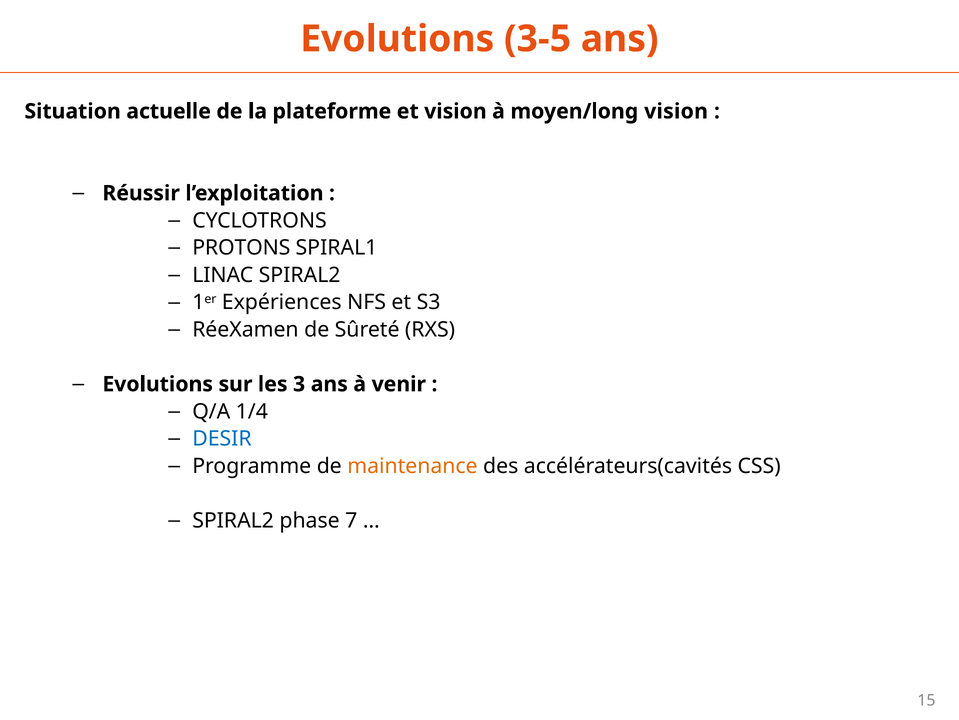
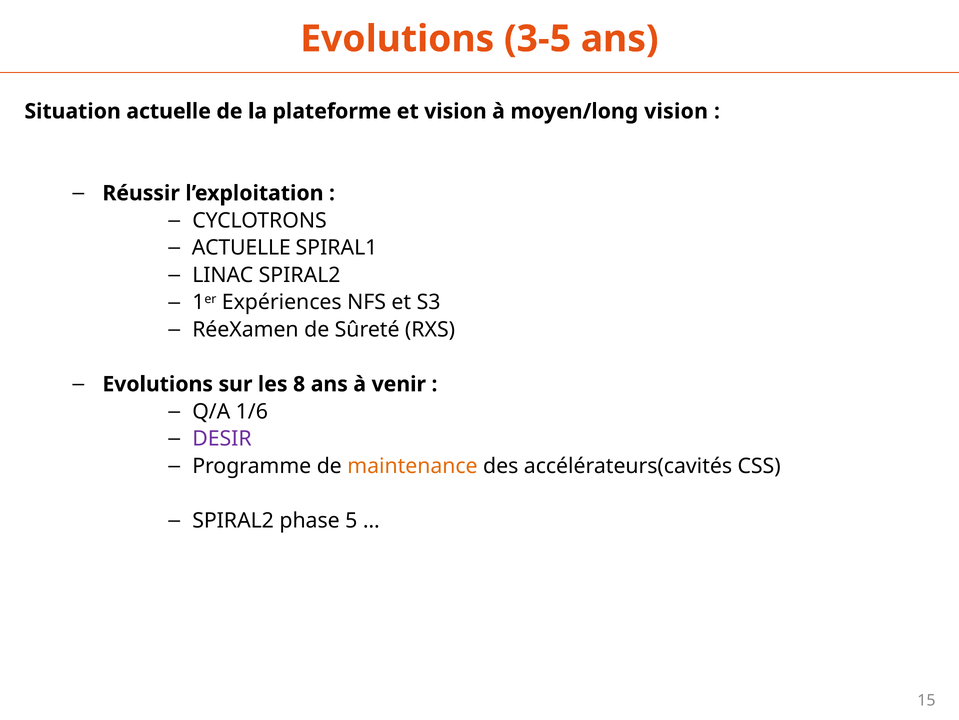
PROTONS at (241, 248): PROTONS -> ACTUELLE
3: 3 -> 8
1/4: 1/4 -> 1/6
DESIR colour: blue -> purple
7: 7 -> 5
